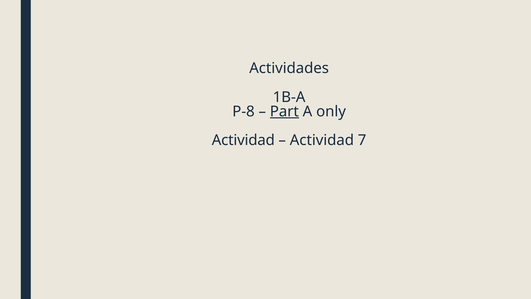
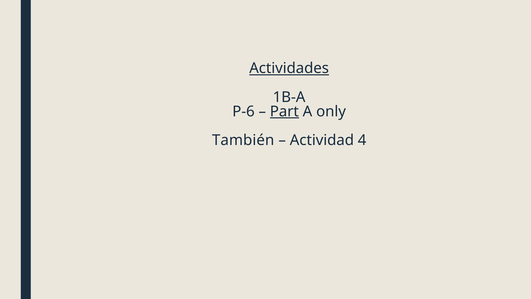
Actividades underline: none -> present
P-8: P-8 -> P-6
Actividad at (243, 140): Actividad -> También
7: 7 -> 4
